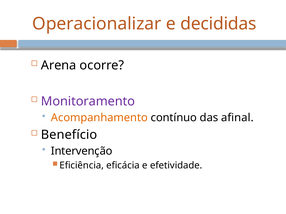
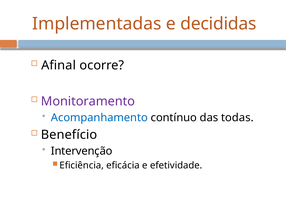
Operacionalizar: Operacionalizar -> Implementadas
Arena: Arena -> Afinal
Acompanhamento colour: orange -> blue
afinal: afinal -> todas
